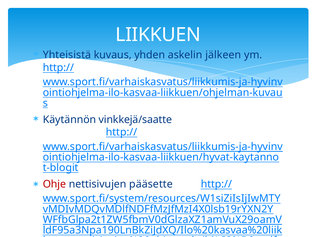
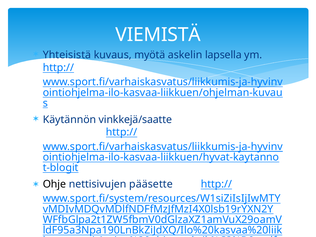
LIIKKUEN: LIIKKUEN -> VIEMISTÄ
yhden: yhden -> myötä
jälkeen: jälkeen -> lapsella
Ohje colour: red -> black
